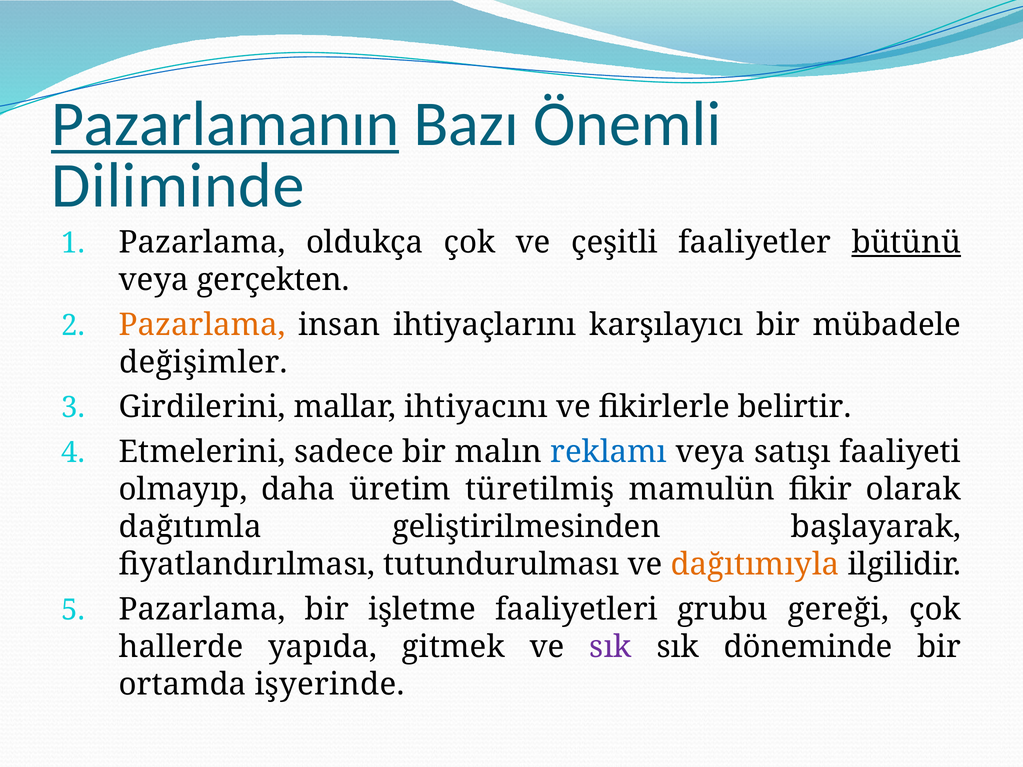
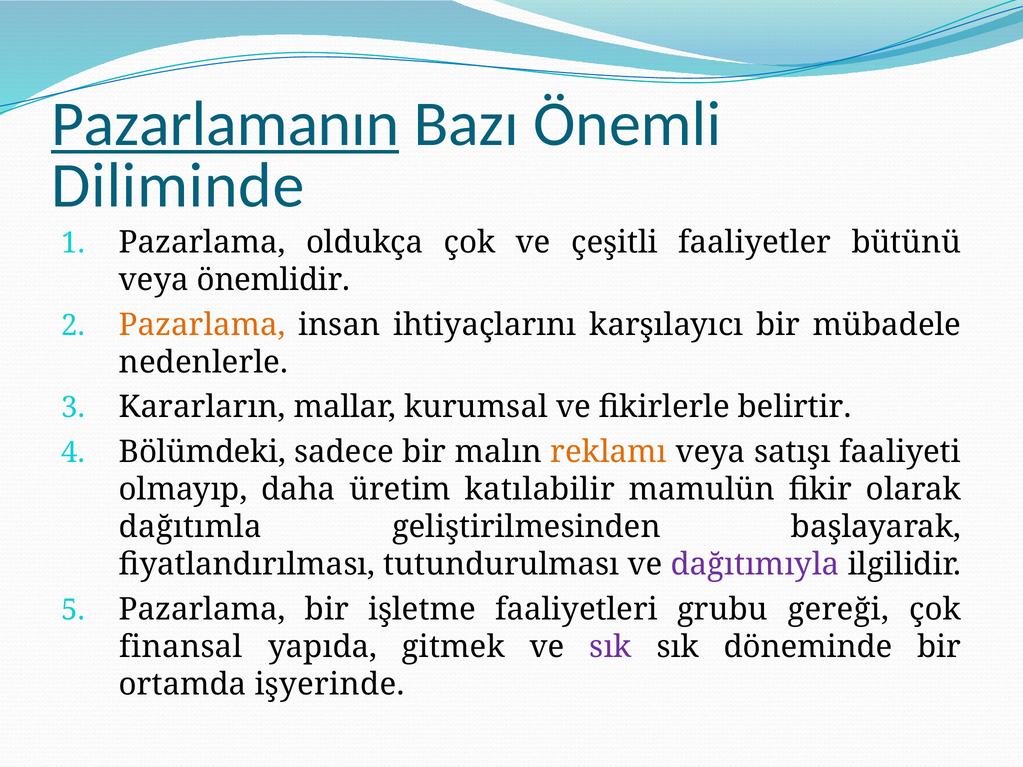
bütünü underline: present -> none
gerçekten: gerçekten -> önemlidir
değişimler: değişimler -> nedenlerle
Girdilerini: Girdilerini -> Kararların
ihtiyacını: ihtiyacını -> kurumsal
Etmelerini: Etmelerini -> Bölümdeki
reklamı colour: blue -> orange
türetilmiş: türetilmiş -> katılabilir
dağıtımıyla colour: orange -> purple
hallerde: hallerde -> finansal
